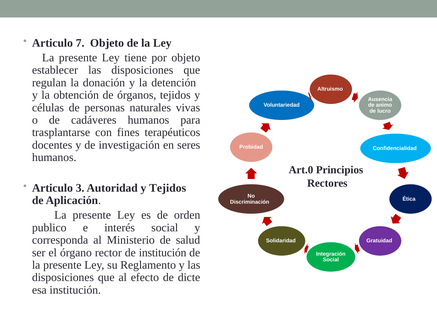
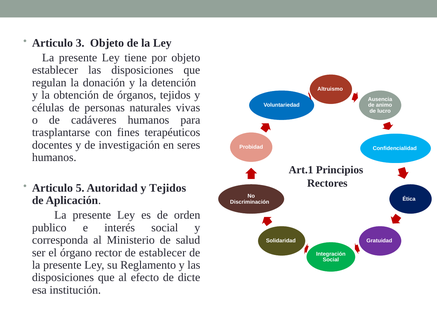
7: 7 -> 3
Art.0: Art.0 -> Art.1
3: 3 -> 5
de institución: institución -> establecer
